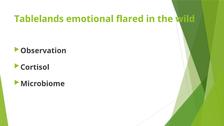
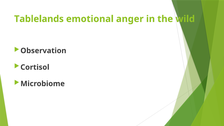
flared: flared -> anger
